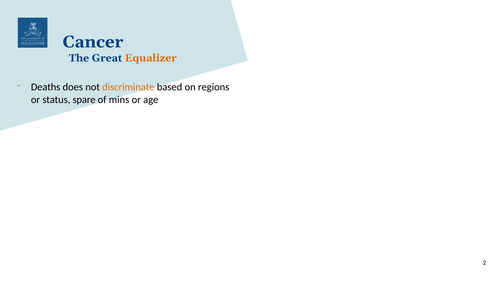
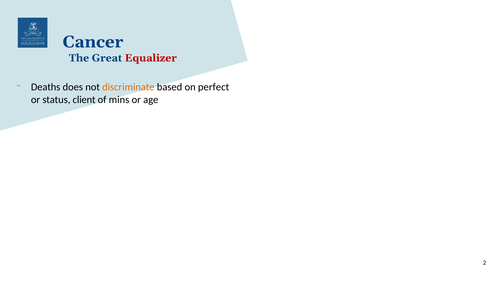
Equalizer colour: orange -> red
regions: regions -> perfect
spare: spare -> client
